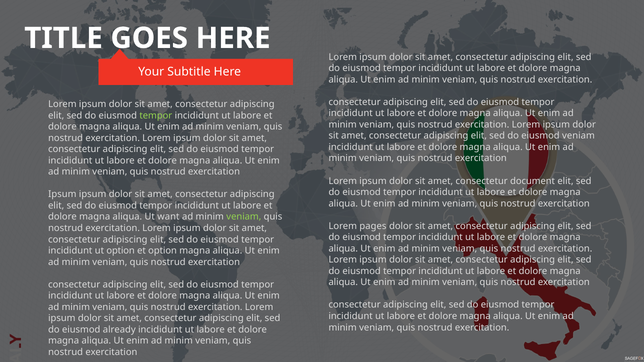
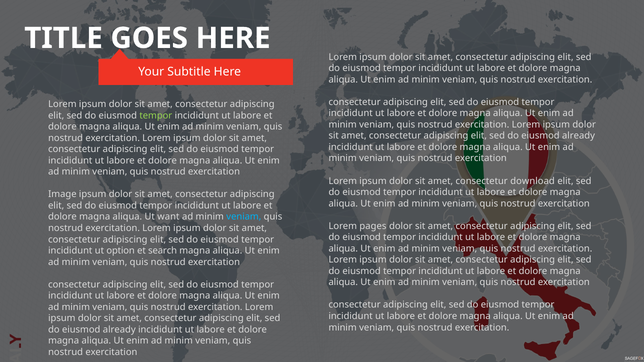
veniam at (578, 136): veniam -> already
document: document -> download
Ipsum at (62, 194): Ipsum -> Image
veniam at (244, 217) colour: light green -> light blue
et option: option -> search
